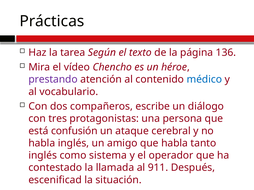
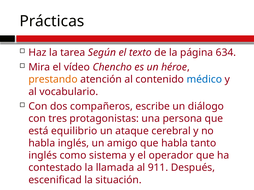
136: 136 -> 634
prestando colour: purple -> orange
confusión: confusión -> equilibrio
